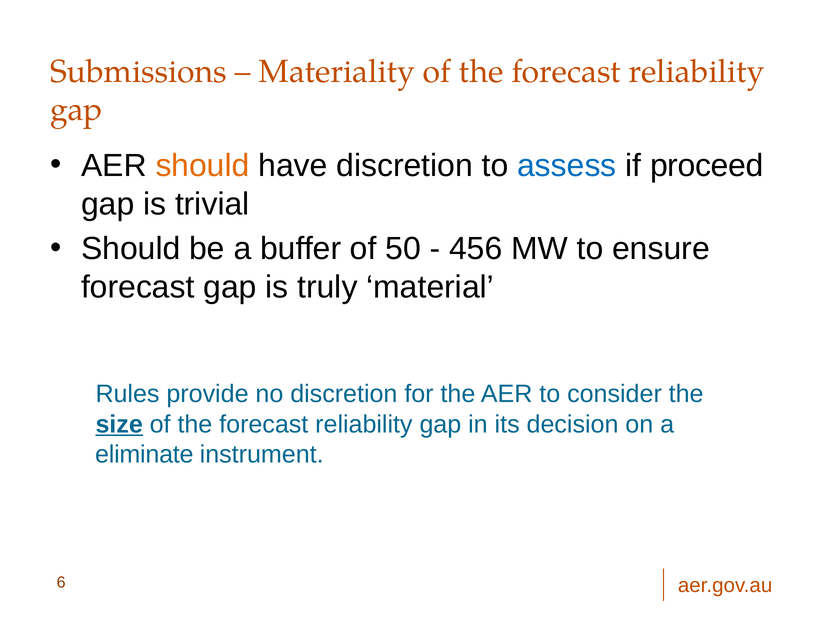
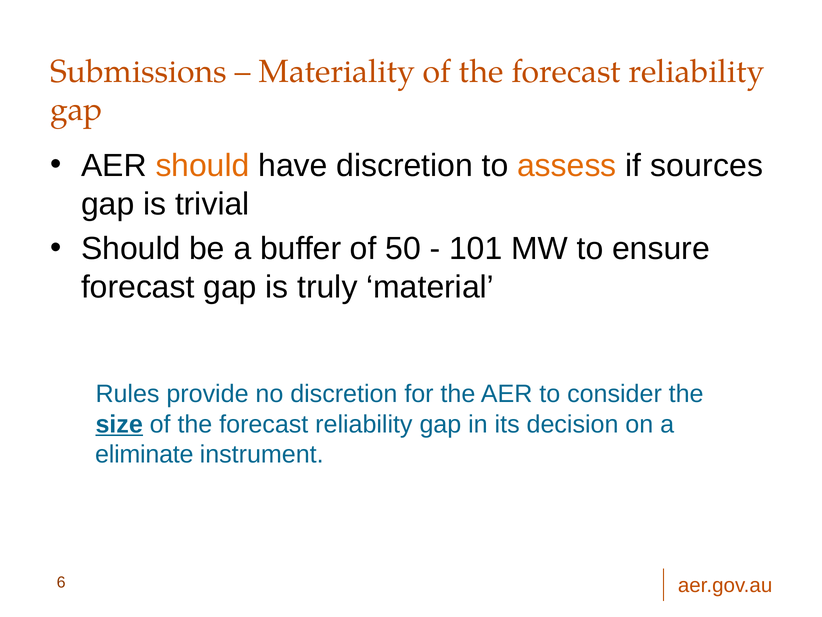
assess colour: blue -> orange
proceed: proceed -> sources
456: 456 -> 101
